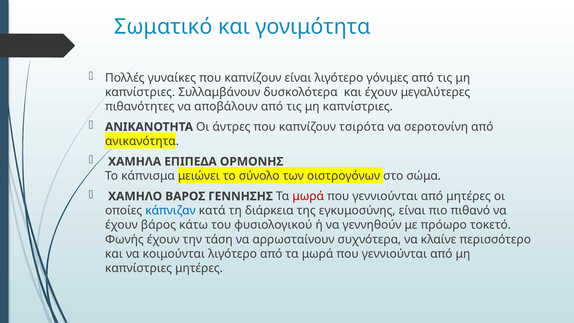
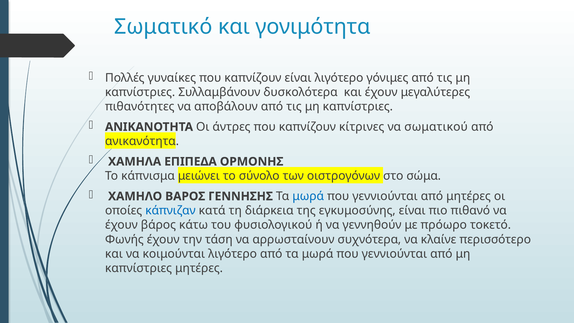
τσιρότα: τσιρότα -> κίτρινες
σεροτονίνη: σεροτονίνη -> σωματικού
μωρά at (308, 196) colour: red -> blue
